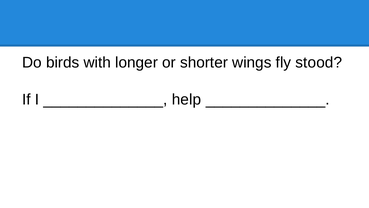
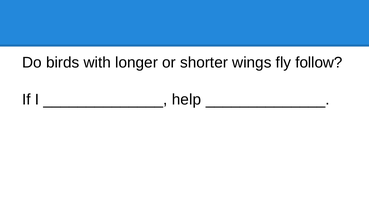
stood: stood -> follow
